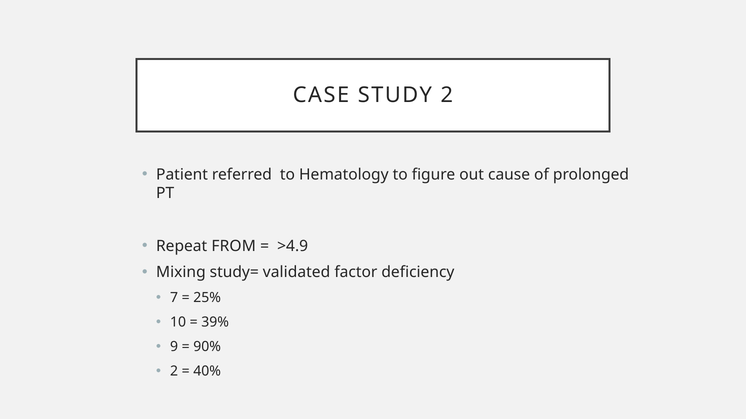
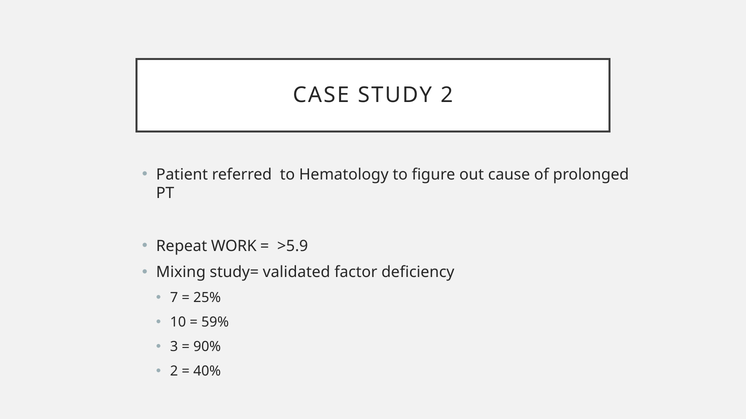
FROM: FROM -> WORK
>4.9: >4.9 -> >5.9
39%: 39% -> 59%
9: 9 -> 3
